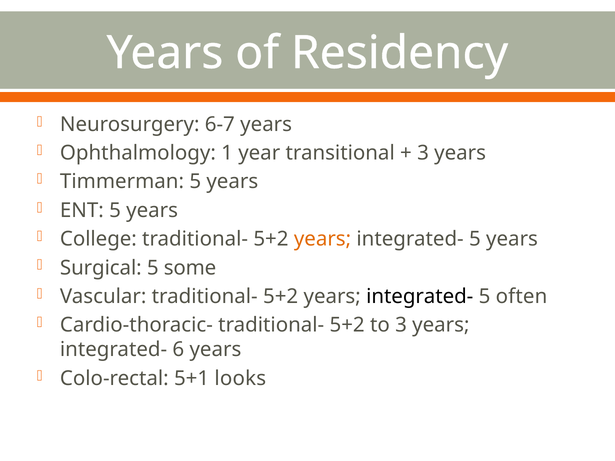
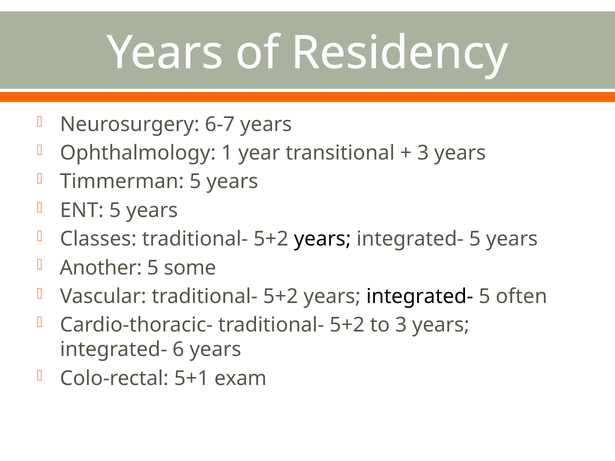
College: College -> Classes
years at (323, 239) colour: orange -> black
Surgical: Surgical -> Another
looks: looks -> exam
